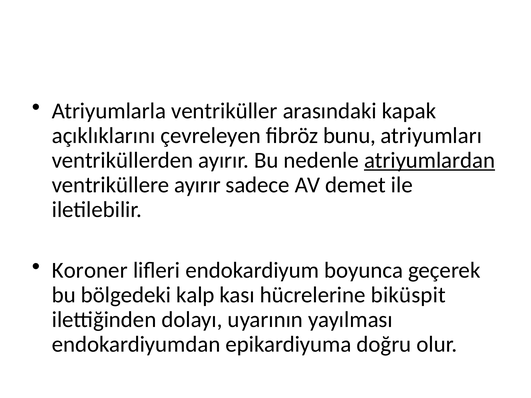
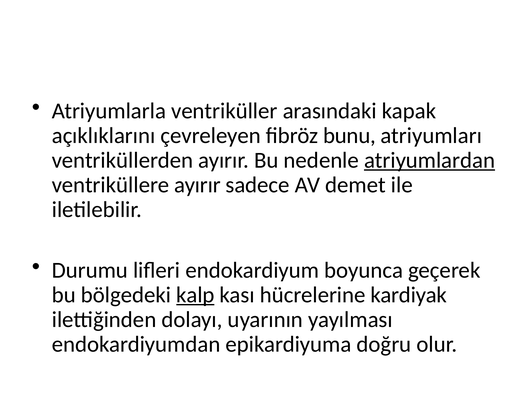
Koroner: Koroner -> Durumu
kalp underline: none -> present
biküspit: biküspit -> kardiyak
